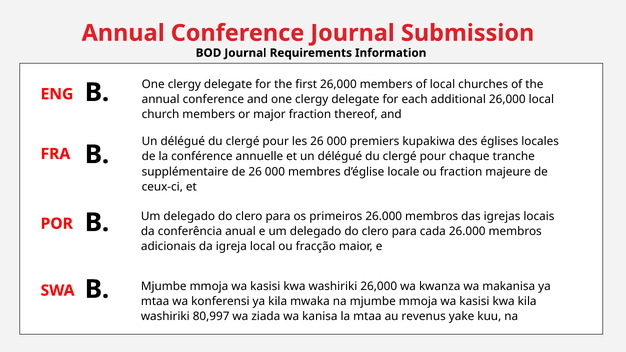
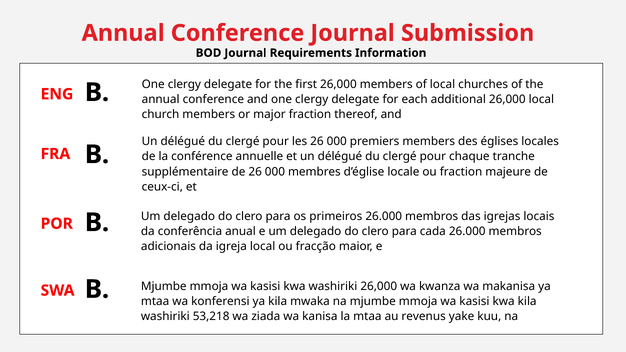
premiers kupakiwa: kupakiwa -> members
80,997: 80,997 -> 53,218
